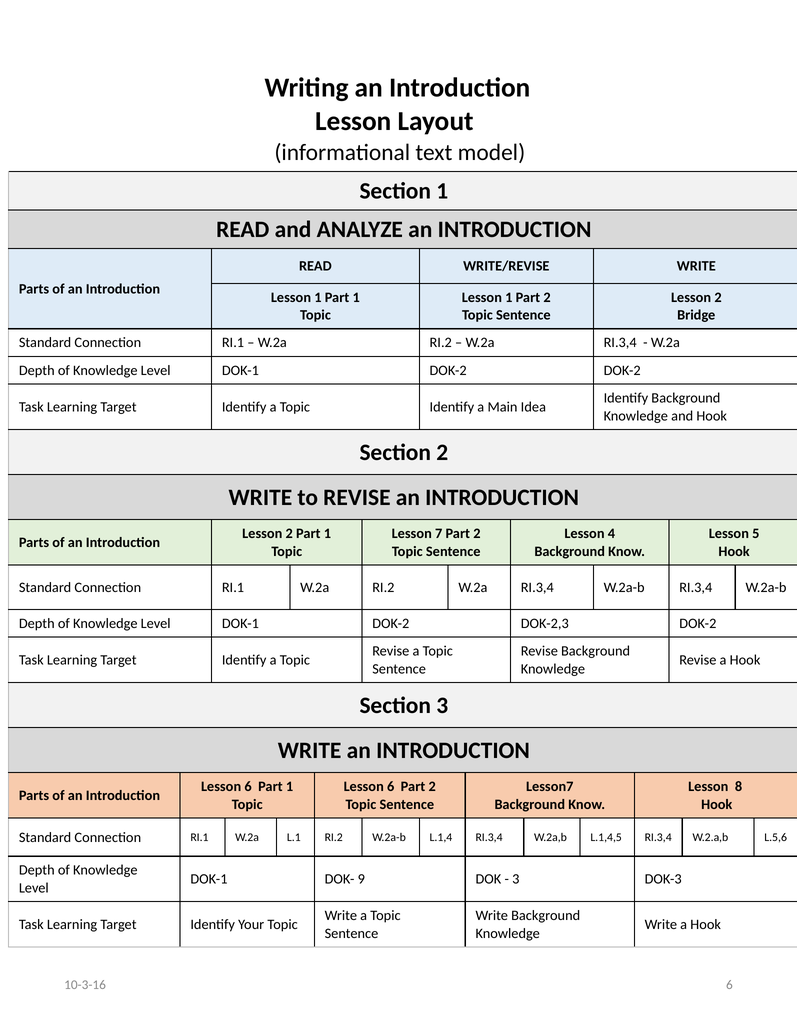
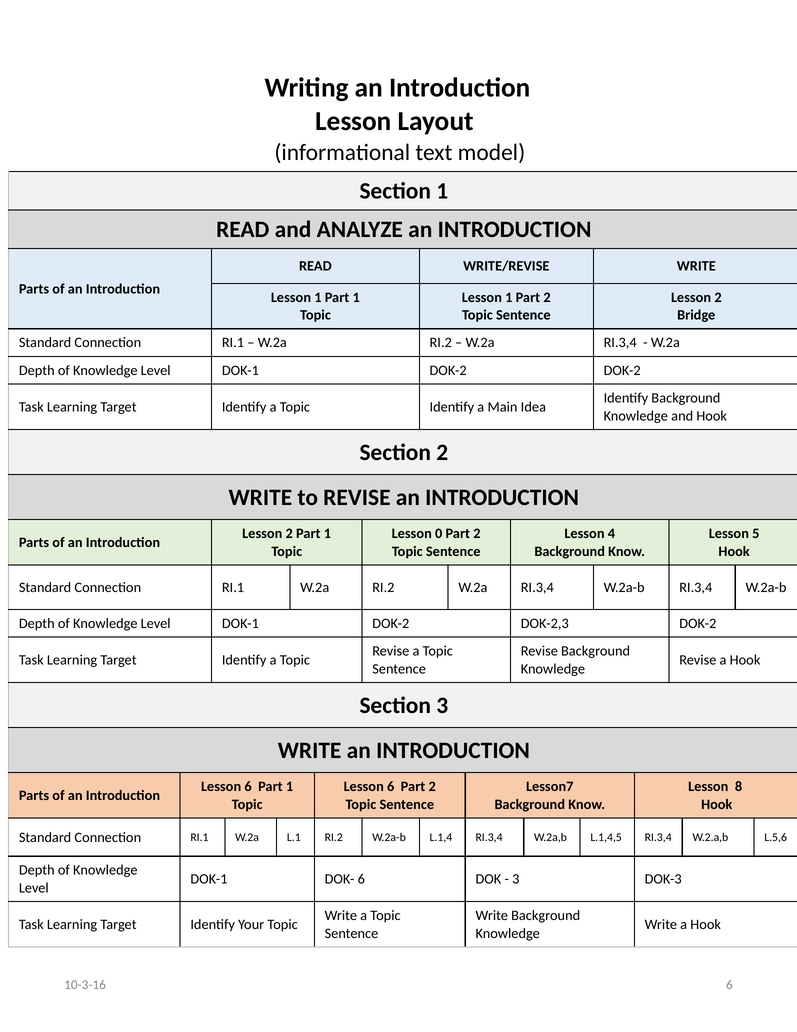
7: 7 -> 0
DOK- 9: 9 -> 6
